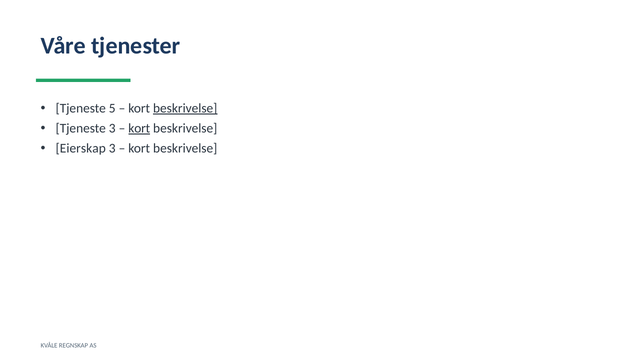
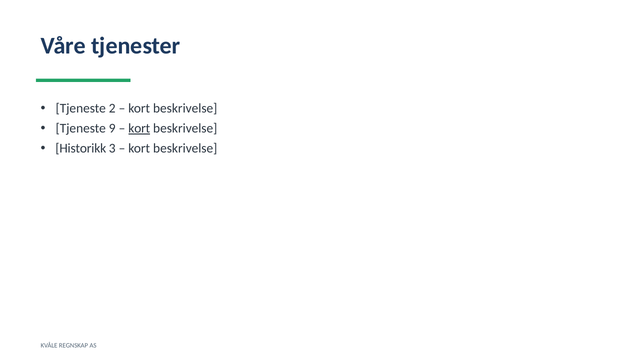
5: 5 -> 2
beskrivelse at (185, 108) underline: present -> none
Tjeneste 3: 3 -> 9
Eierskap: Eierskap -> Historikk
